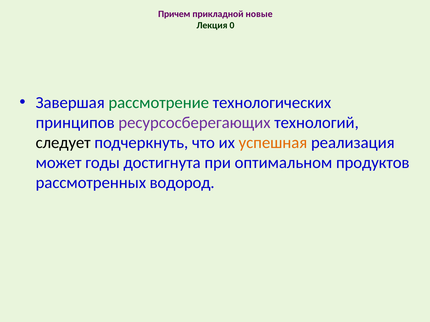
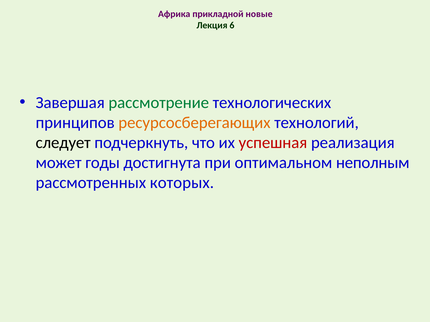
Причем: Причем -> Африка
0: 0 -> 6
ресурсосберегающих colour: purple -> orange
успешная colour: orange -> red
продуктов: продуктов -> неполным
водород: водород -> которых
